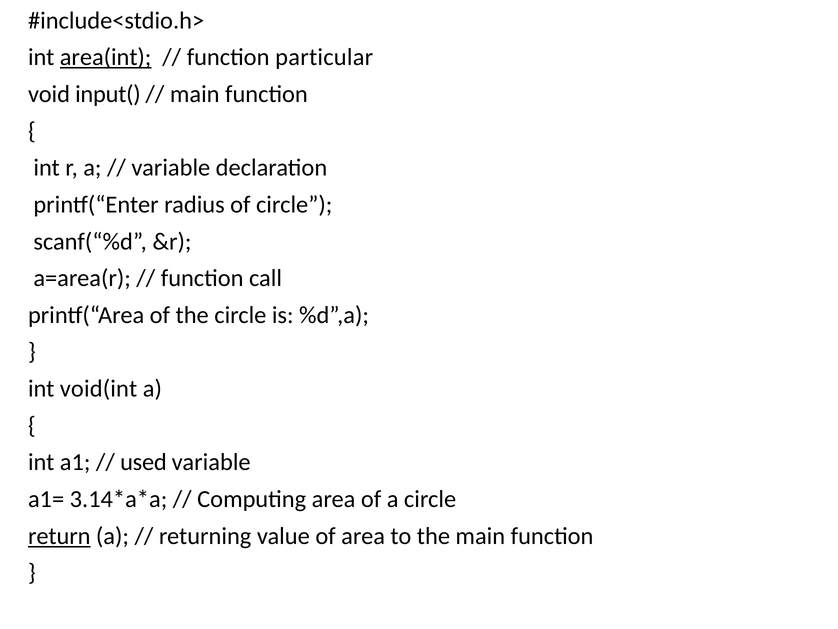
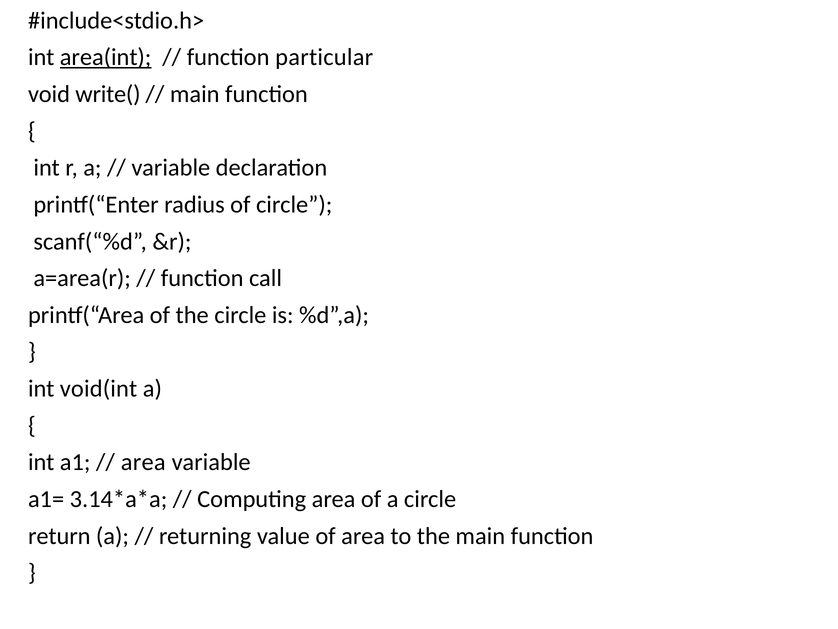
input(: input( -> write(
used at (143, 462): used -> area
return underline: present -> none
